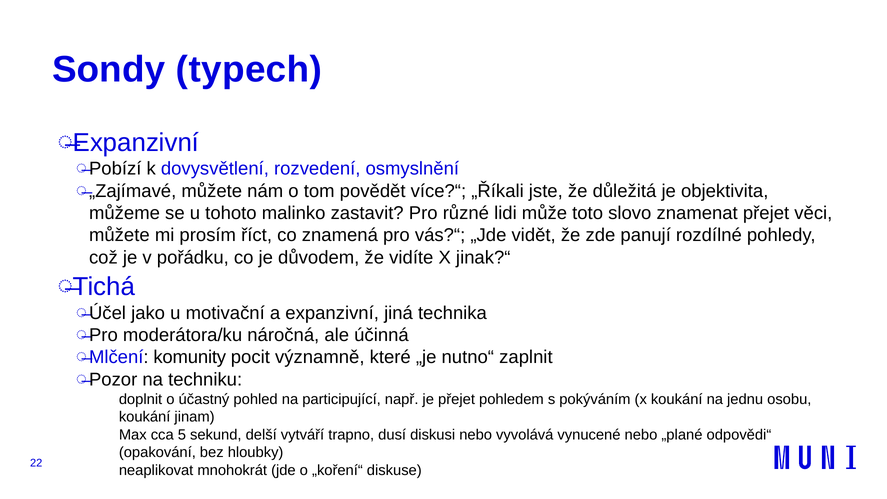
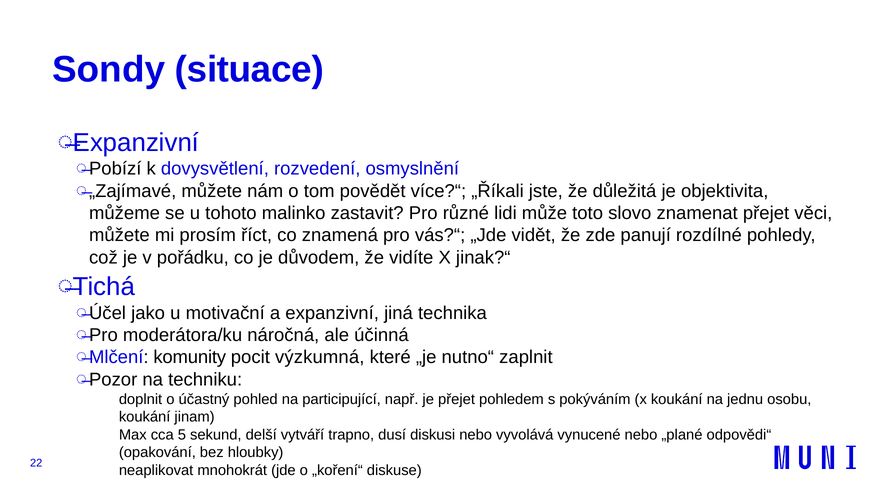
typech: typech -> situace
významně: významně -> výzkumná
